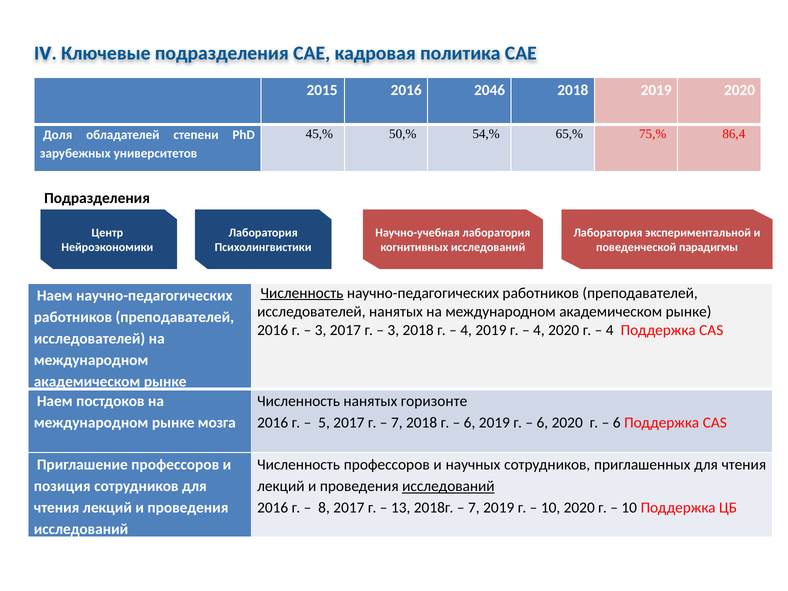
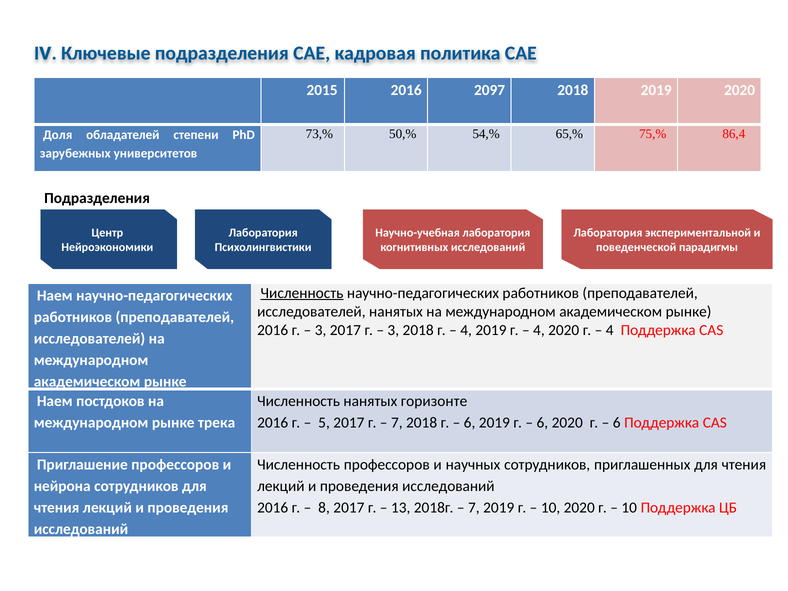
2046: 2046 -> 2097
45,%: 45,% -> 73,%
мозга: мозга -> трека
позиция: позиция -> нейрона
исследований at (448, 486) underline: present -> none
